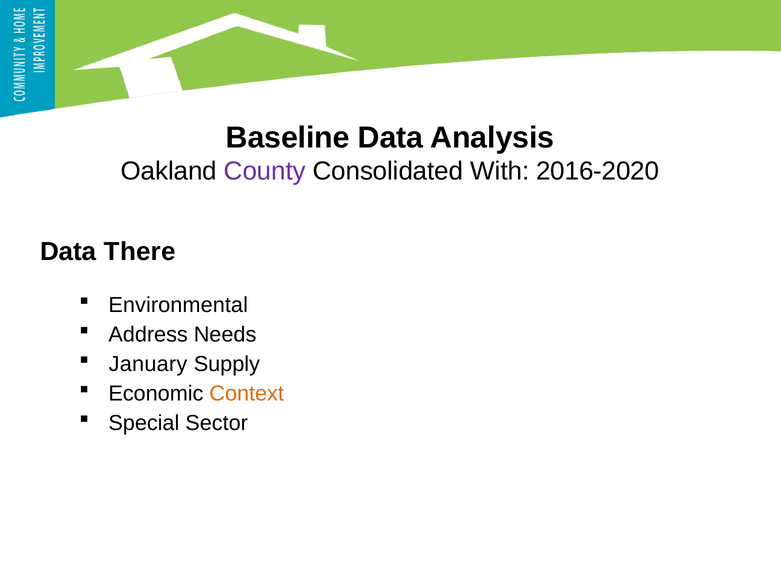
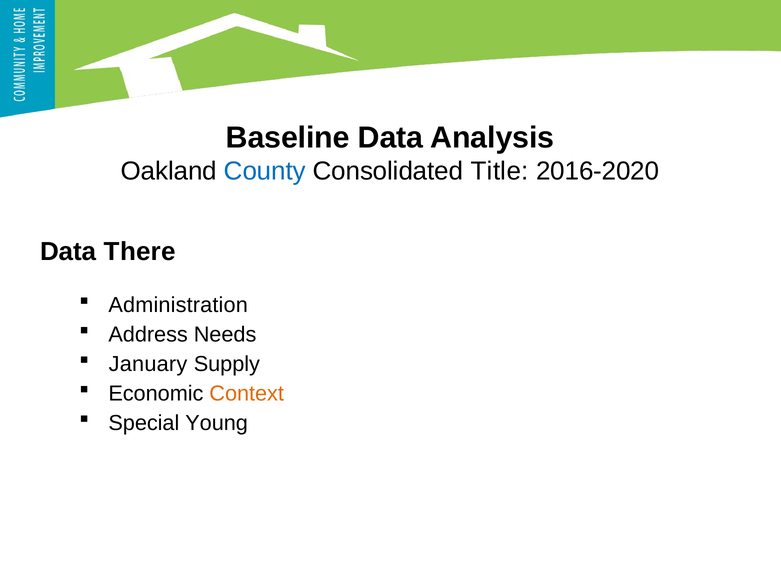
County colour: purple -> blue
With: With -> Title
Environmental: Environmental -> Administration
Sector: Sector -> Young
